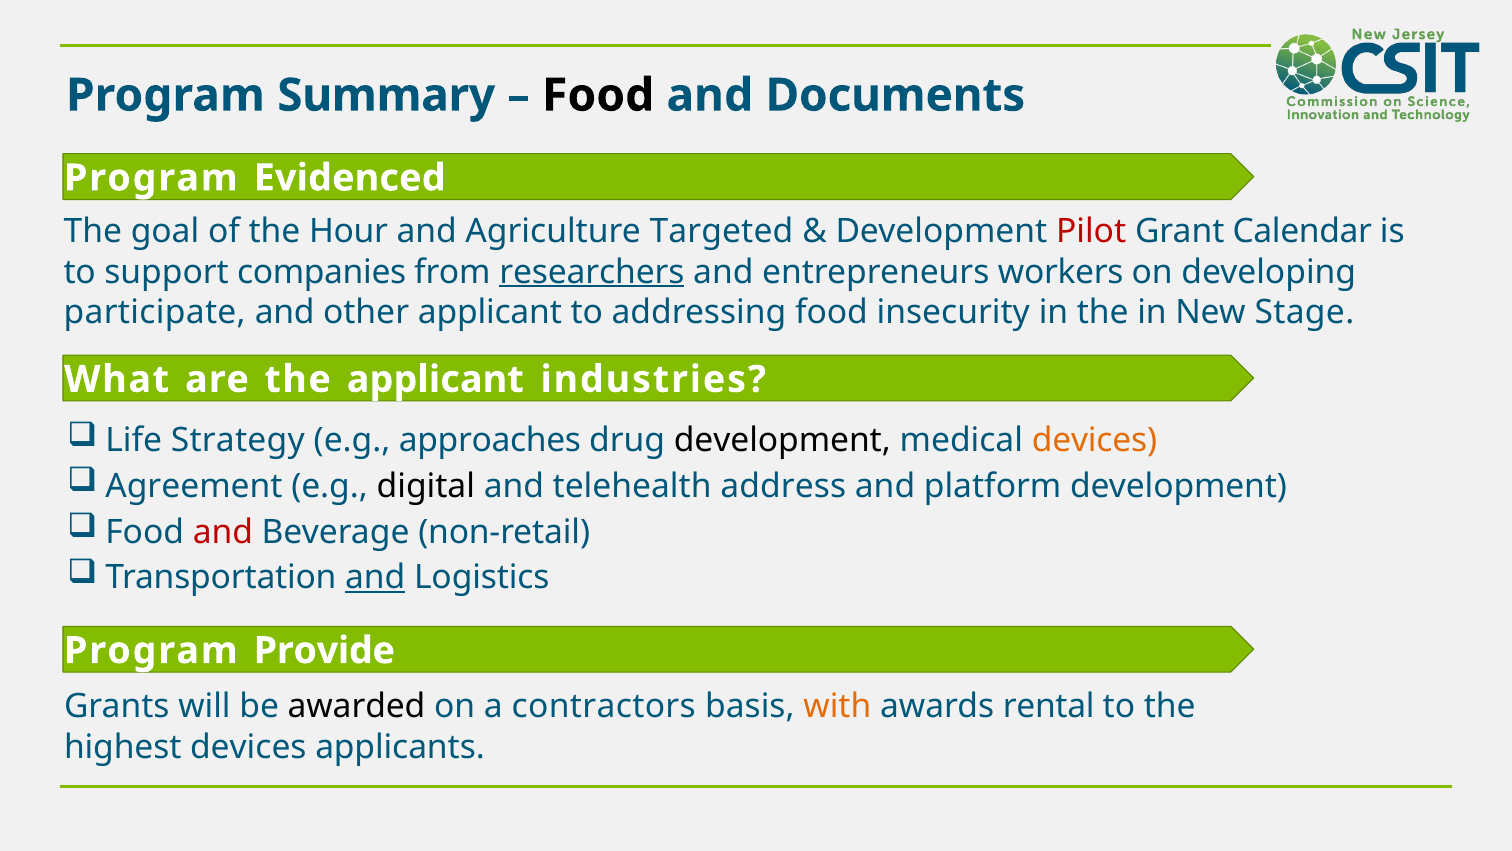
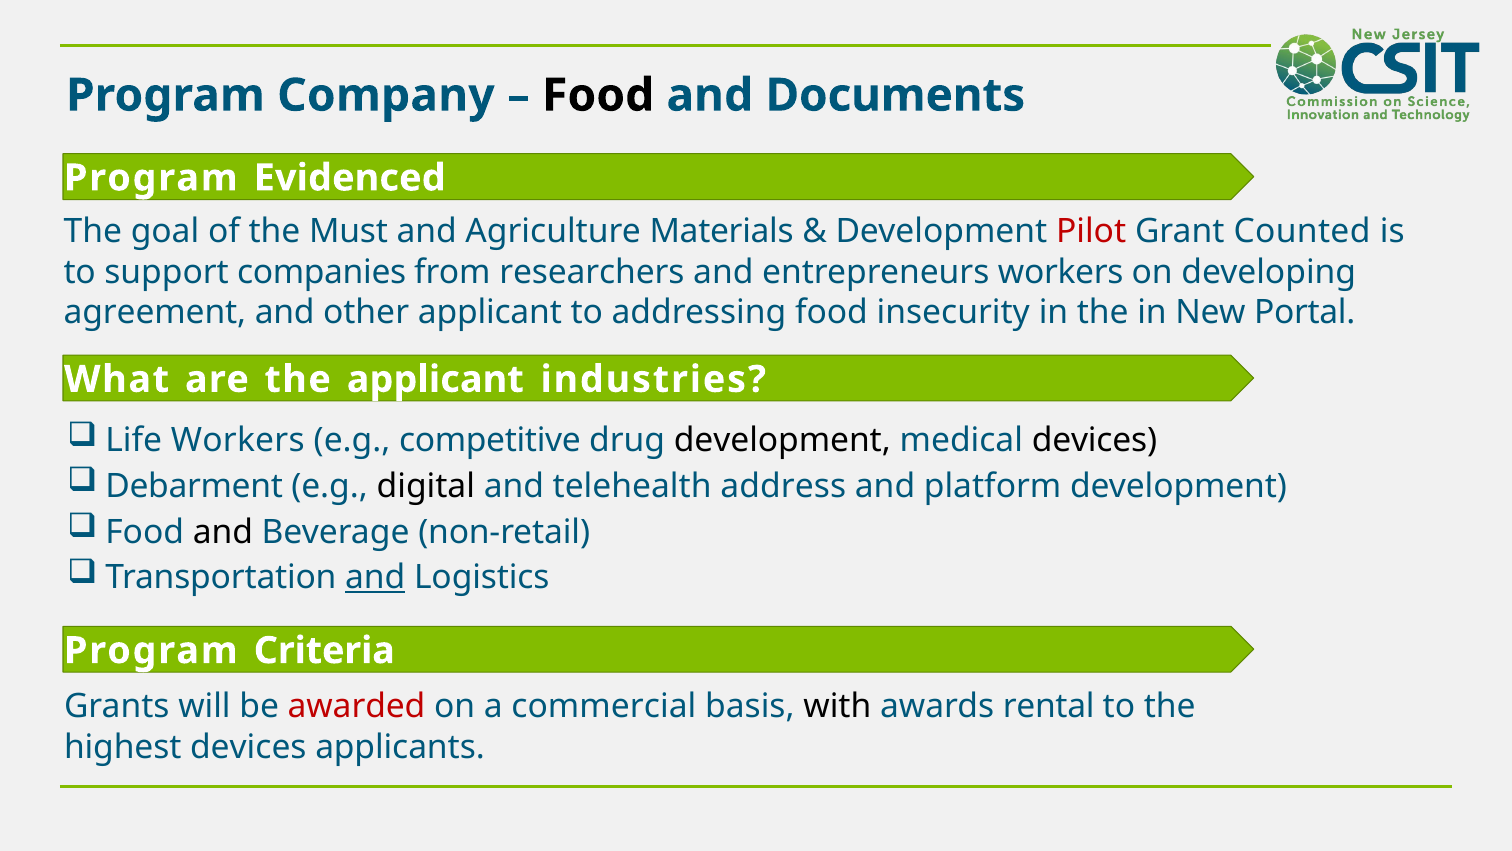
Summary: Summary -> Company
Hour: Hour -> Must
Targeted: Targeted -> Materials
Calendar: Calendar -> Counted
researchers underline: present -> none
participate: participate -> agreement
Stage: Stage -> Portal
Life Strategy: Strategy -> Workers
approaches: approaches -> competitive
devices at (1095, 440) colour: orange -> black
Agreement: Agreement -> Debarment
and at (223, 532) colour: red -> black
Provide: Provide -> Criteria
awarded colour: black -> red
contractors: contractors -> commercial
with colour: orange -> black
